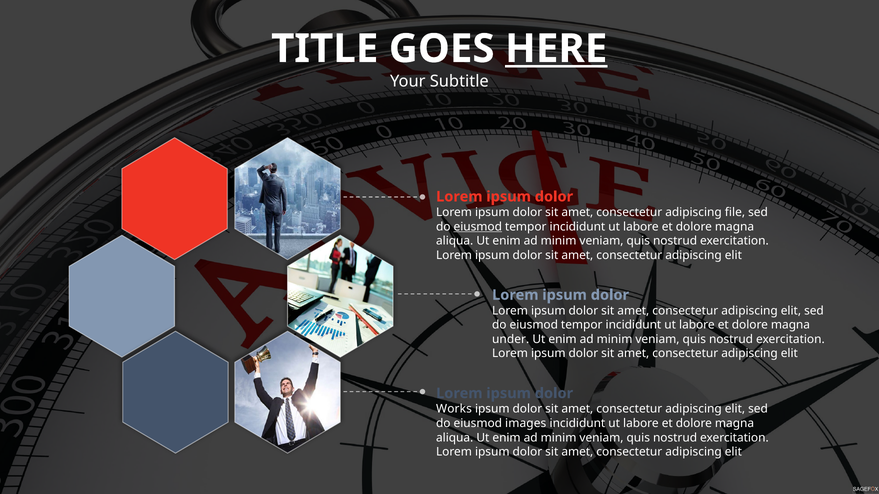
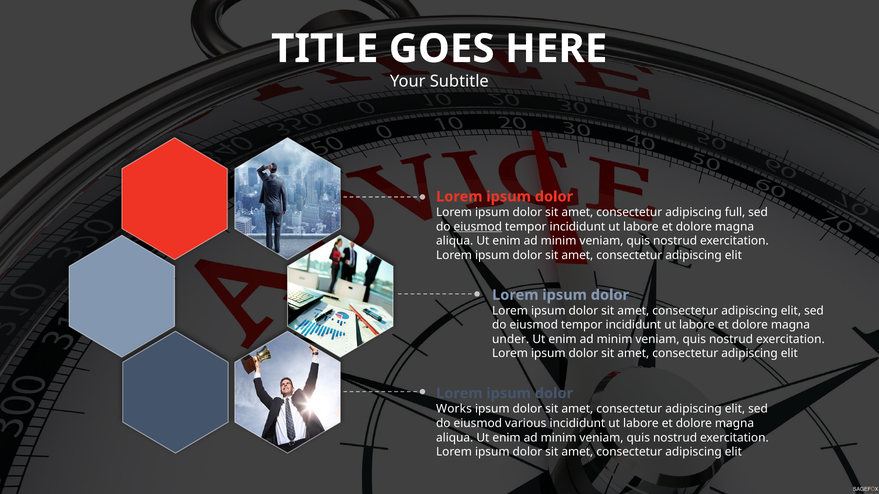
HERE underline: present -> none
file: file -> full
images: images -> various
